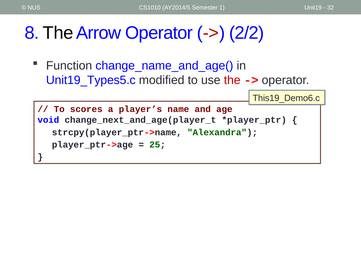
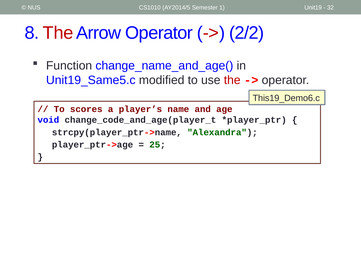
The at (58, 33) colour: black -> red
Unit19_Types5.c: Unit19_Types5.c -> Unit19_Same5.c
change_next_and_age(player_t: change_next_and_age(player_t -> change_code_and_age(player_t
